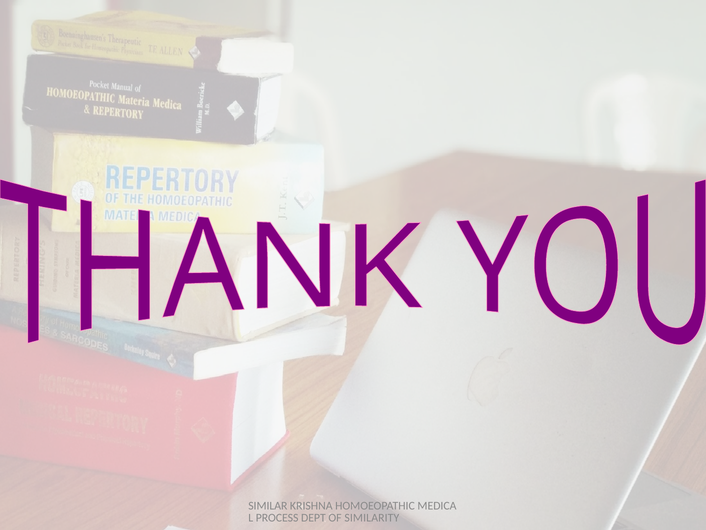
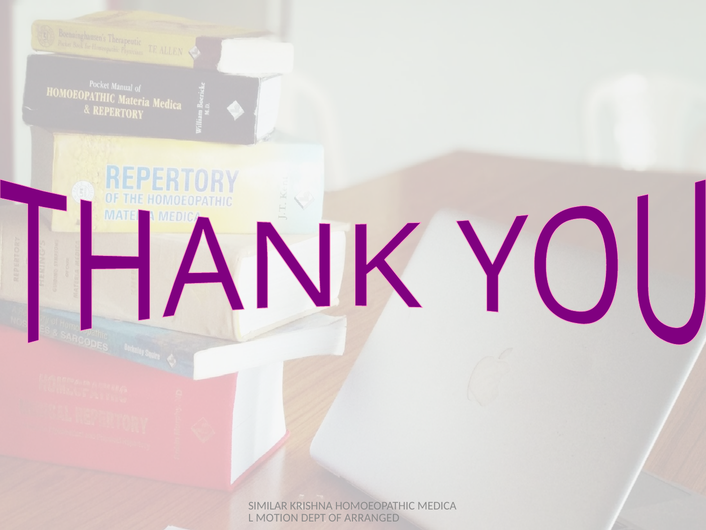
PROCESS: PROCESS -> MOTION
SIMILARITY: SIMILARITY -> ARRANGED
